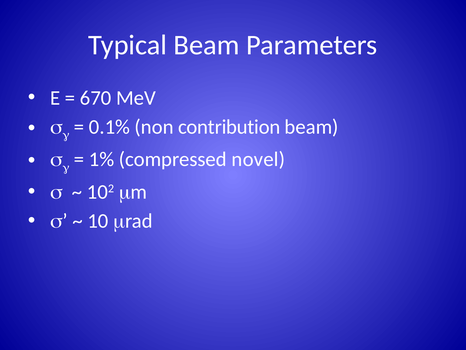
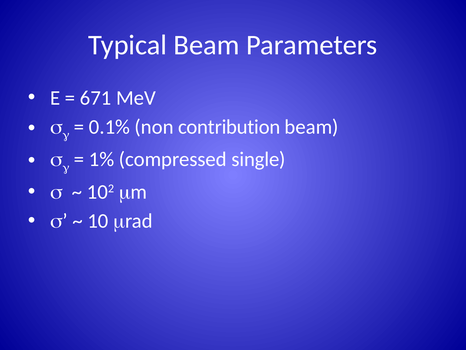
670: 670 -> 671
novel: novel -> single
